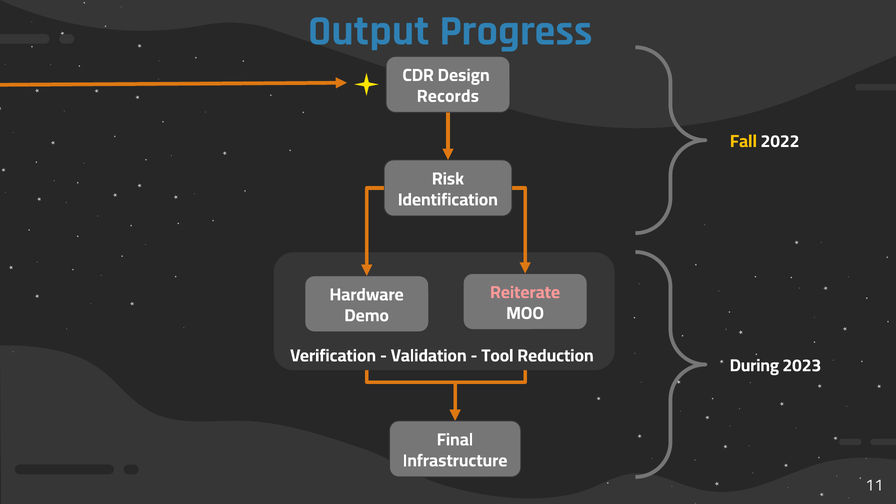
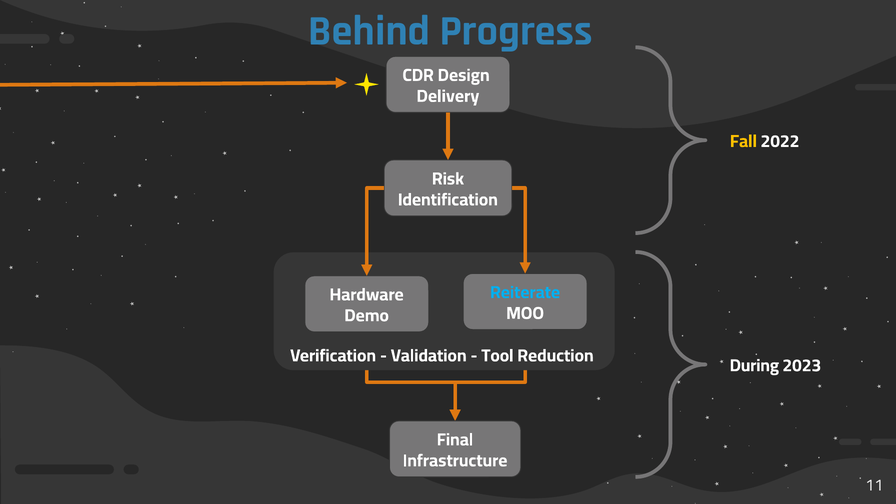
Output: Output -> Behind
Records: Records -> Delivery
Reiterate colour: pink -> light blue
